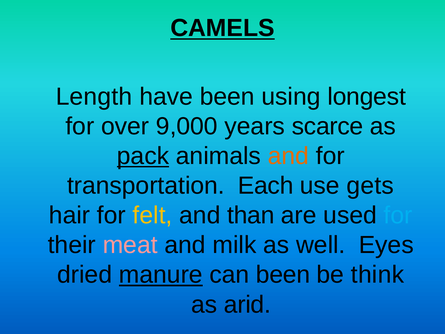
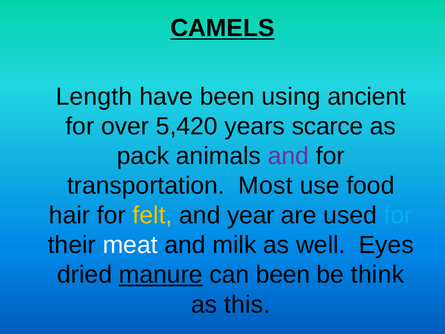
longest: longest -> ancient
9,000: 9,000 -> 5,420
pack underline: present -> none
and at (288, 156) colour: orange -> purple
Each: Each -> Most
gets: gets -> food
than: than -> year
meat colour: pink -> white
arid: arid -> this
